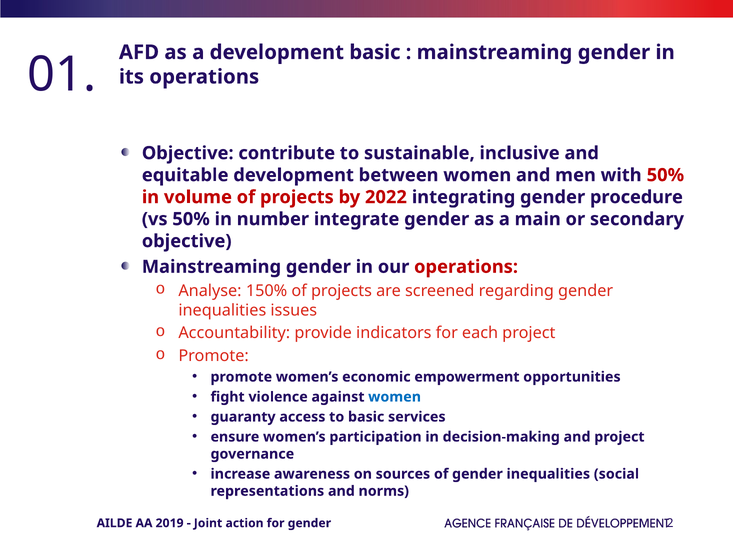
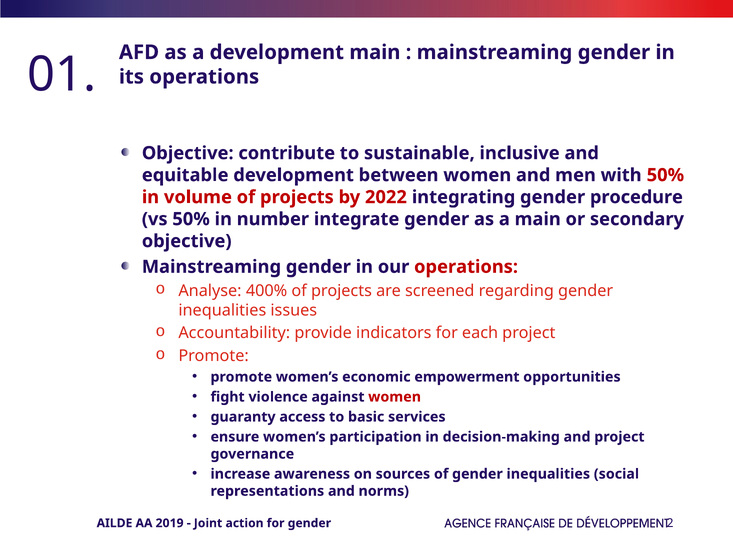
development basic: basic -> main
150%: 150% -> 400%
women at (395, 397) colour: blue -> red
